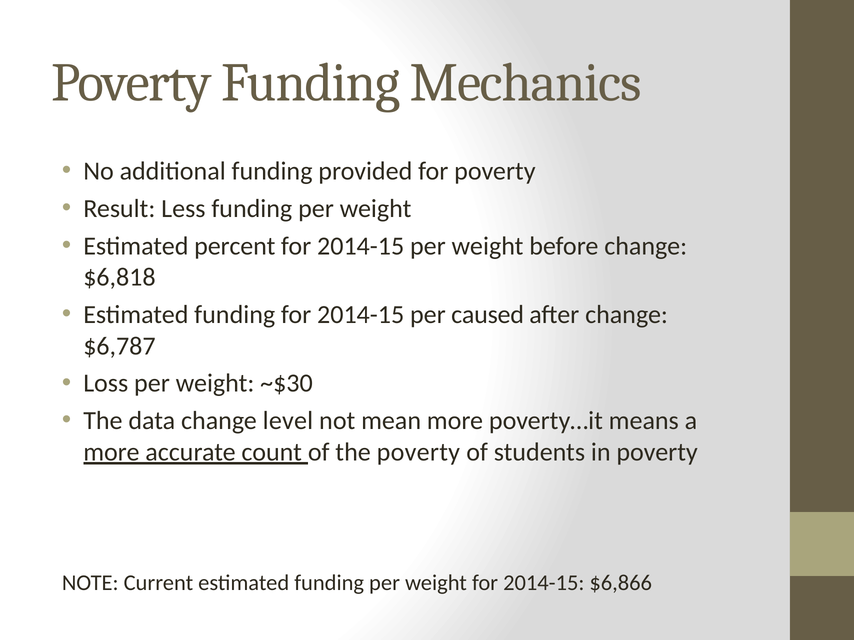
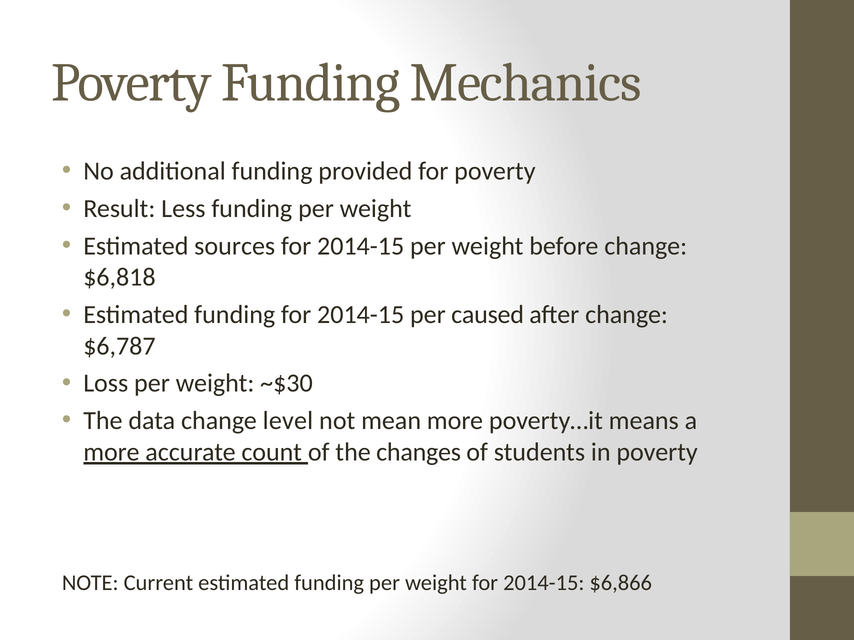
percent: percent -> sources
the poverty: poverty -> changes
